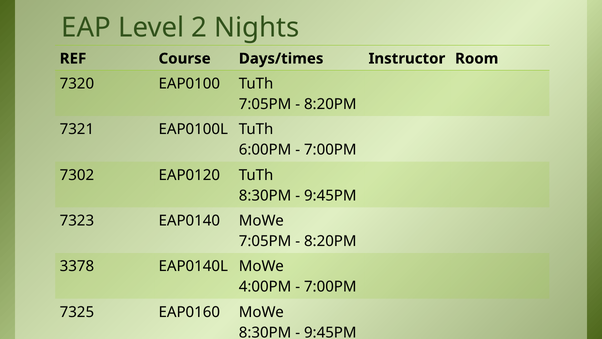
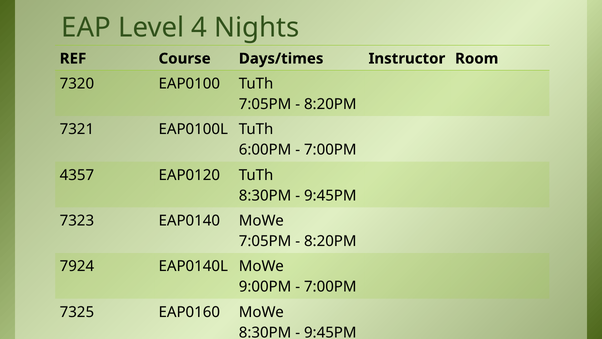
2: 2 -> 4
7302: 7302 -> 4357
3378: 3378 -> 7924
4:00PM: 4:00PM -> 9:00PM
